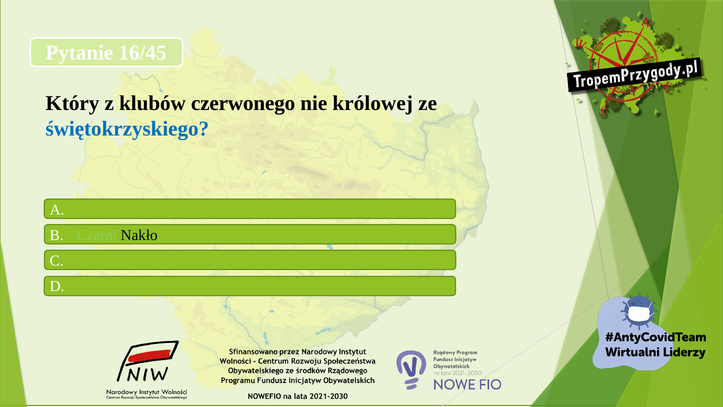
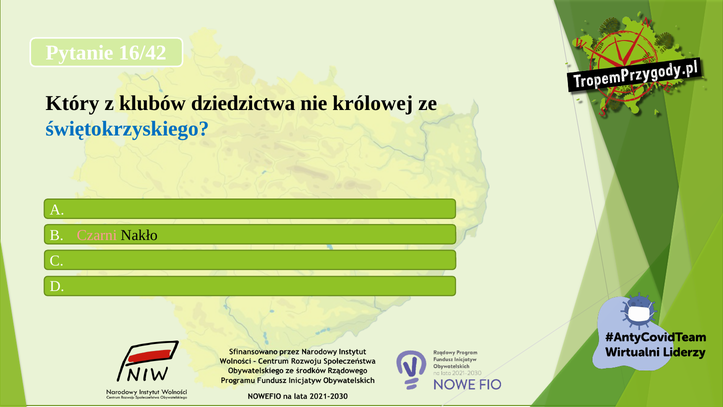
16/45: 16/45 -> 16/42
czerwonego: czerwonego -> dziedzictwa
Czarni colour: light green -> pink
